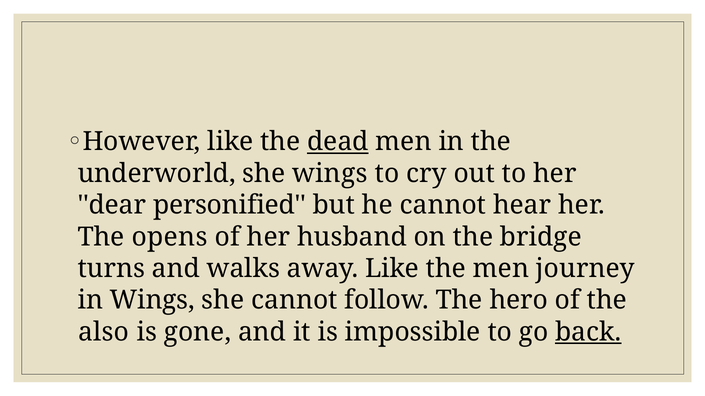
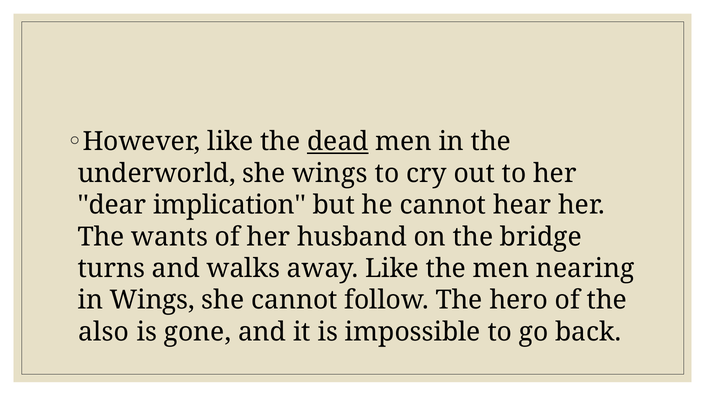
personified: personified -> implication
opens: opens -> wants
journey: journey -> nearing
back underline: present -> none
